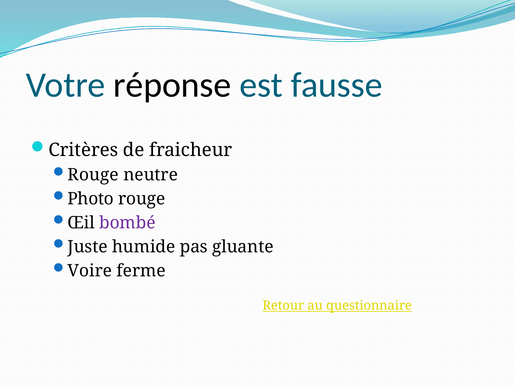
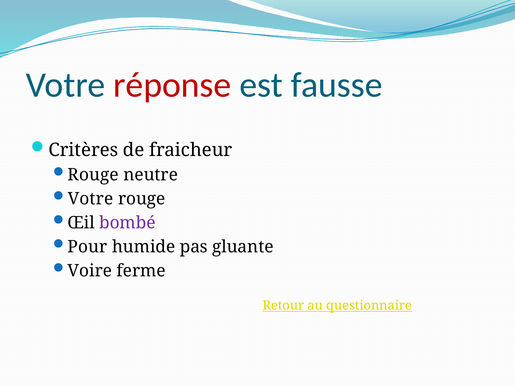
réponse colour: black -> red
Photo at (91, 199): Photo -> Votre
Juste: Juste -> Pour
